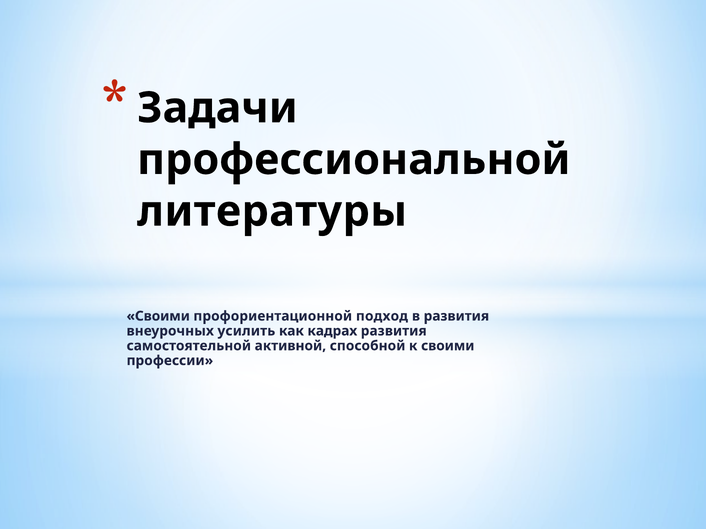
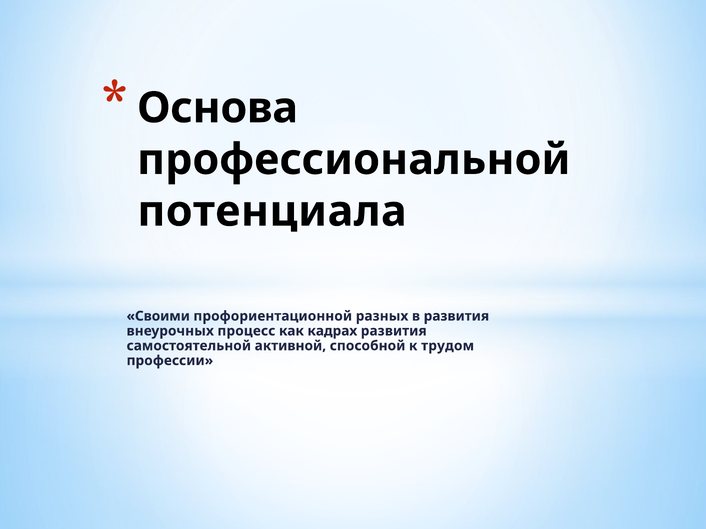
Задачи: Задачи -> Основа
литературы: литературы -> потенциала
подход: подход -> разных
усилить: усилить -> процесс
к своими: своими -> трудом
